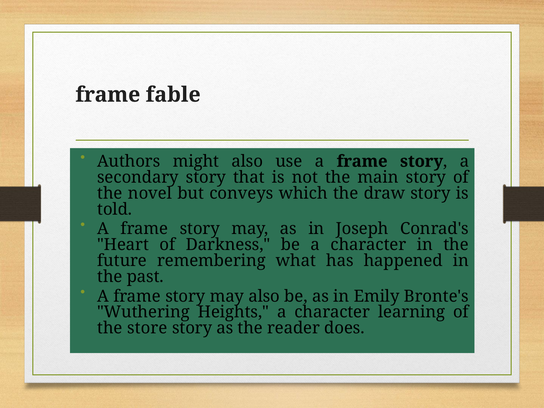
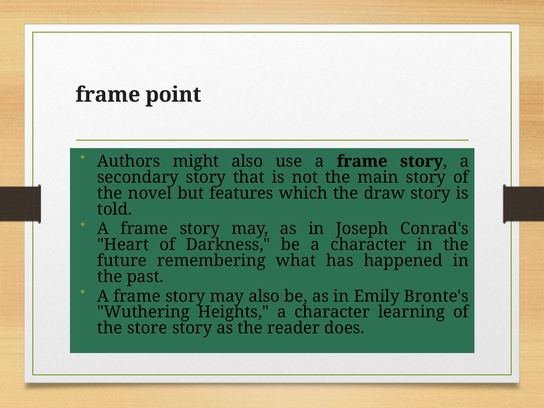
fable: fable -> point
conveys: conveys -> features
